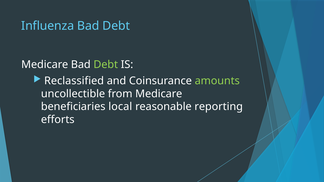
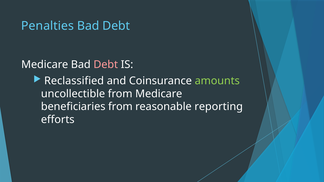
Influenza: Influenza -> Penalties
Debt at (106, 65) colour: light green -> pink
beneficiaries local: local -> from
